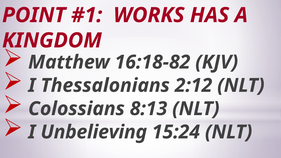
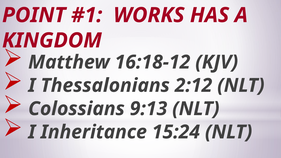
16:18-82: 16:18-82 -> 16:18-12
8:13: 8:13 -> 9:13
Unbelieving: Unbelieving -> Inheritance
